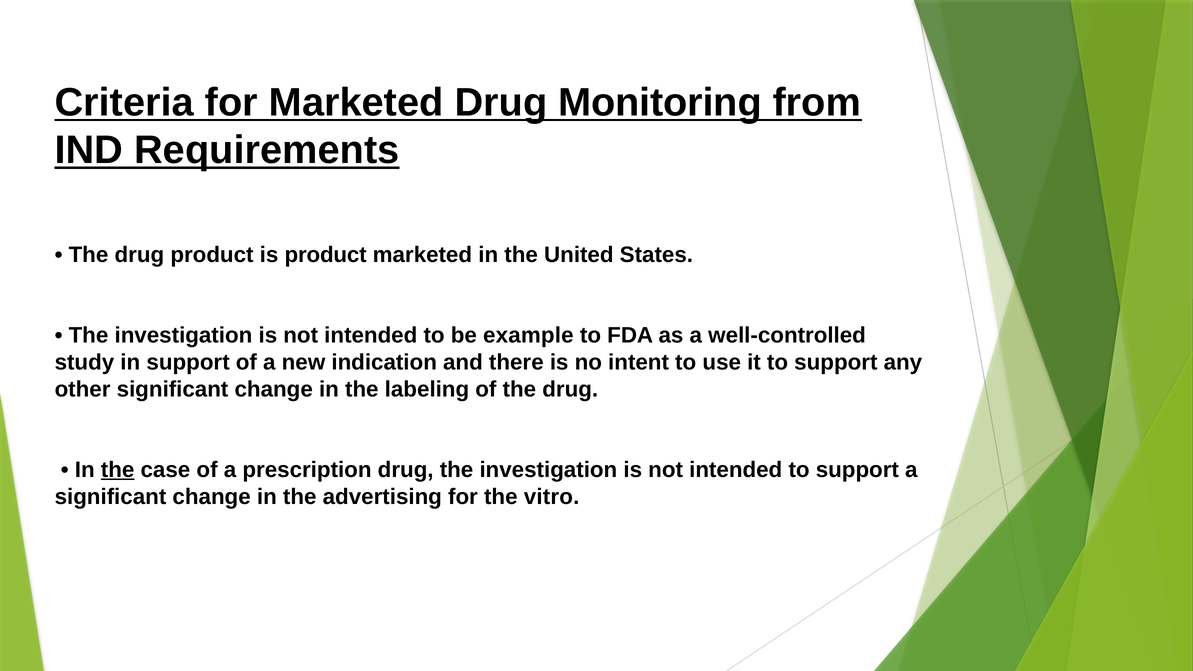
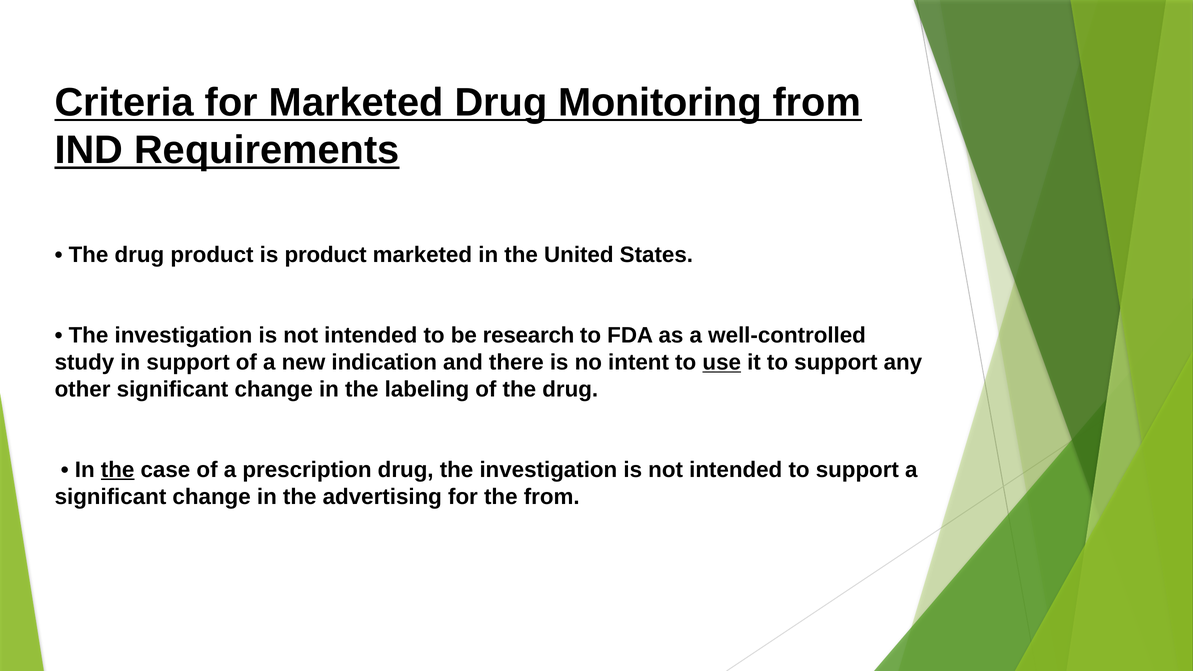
example: example -> research
use underline: none -> present
the vitro: vitro -> from
